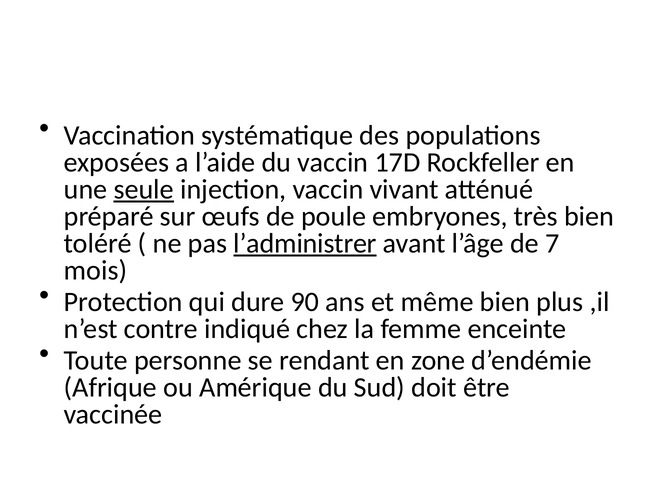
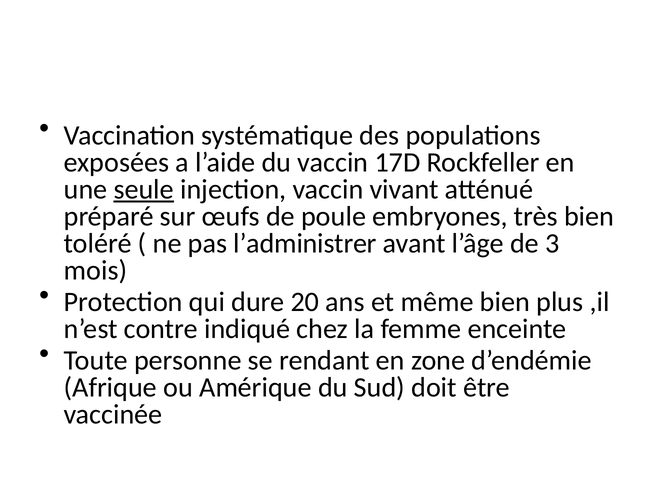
l’administrer underline: present -> none
7: 7 -> 3
90: 90 -> 20
